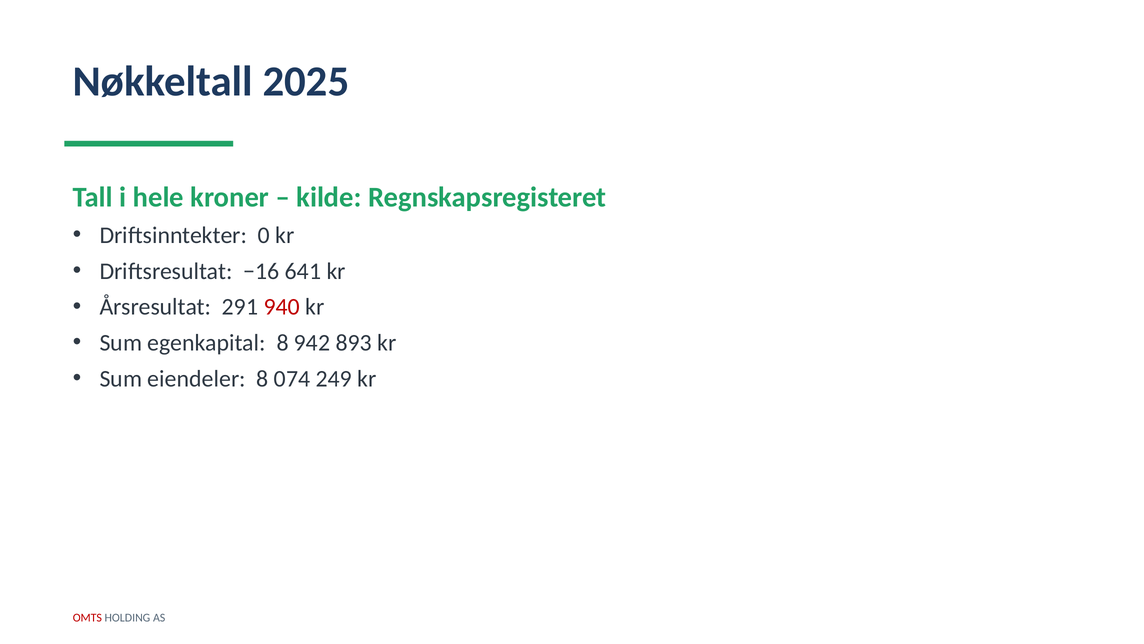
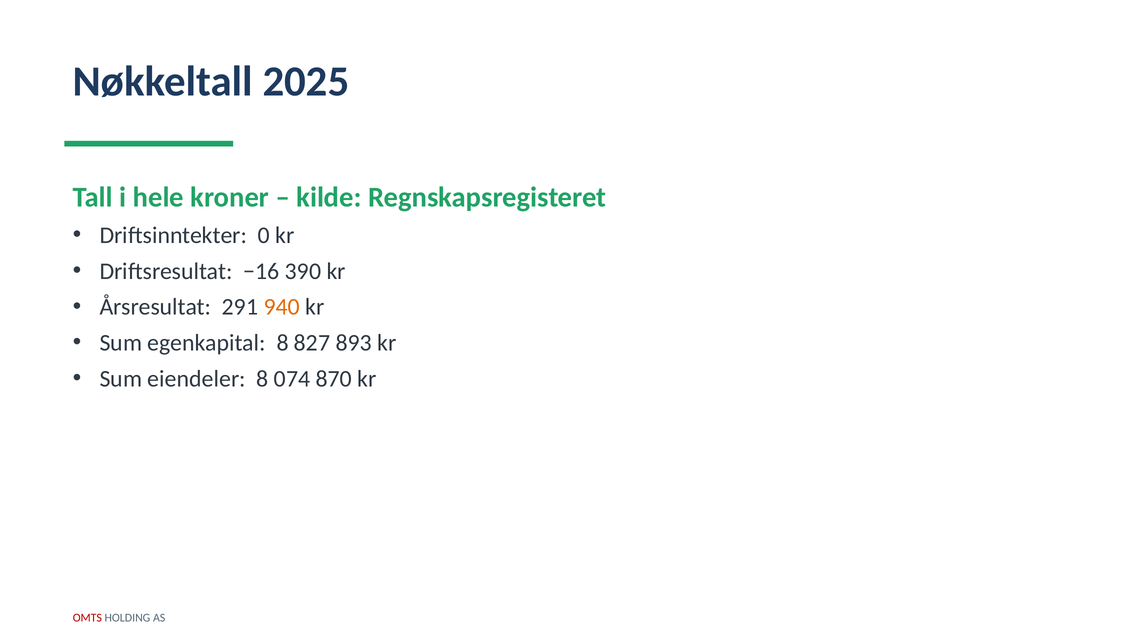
641: 641 -> 390
940 colour: red -> orange
942: 942 -> 827
249: 249 -> 870
